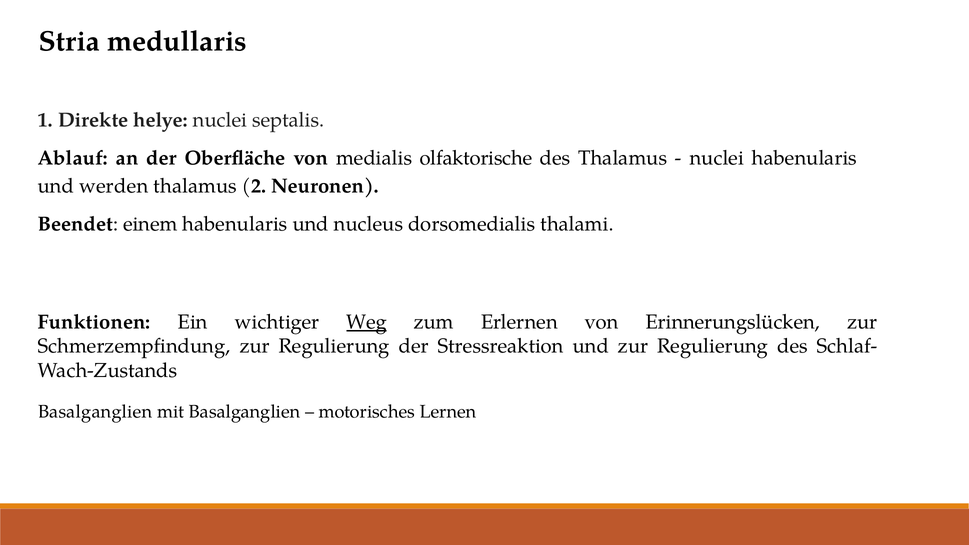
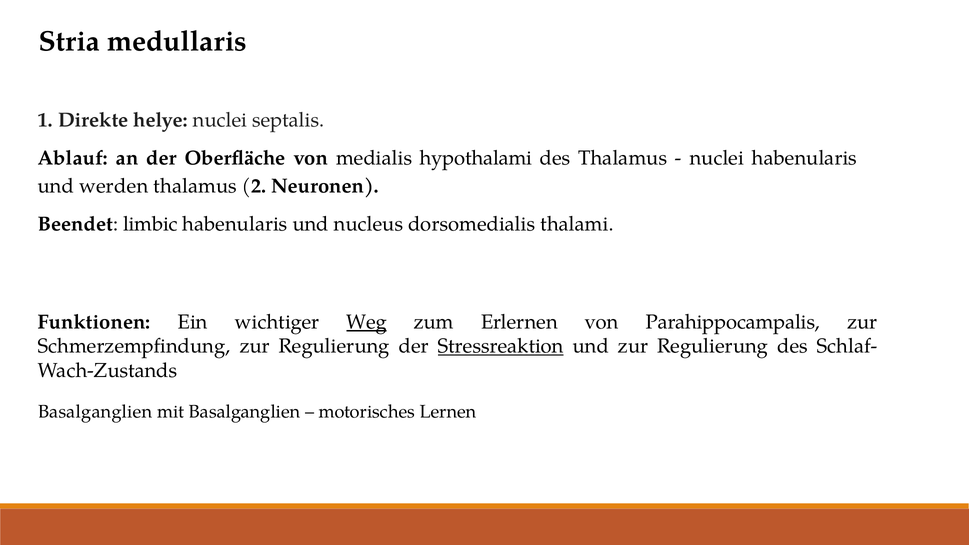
olfaktorische: olfaktorische -> hypothalami
einem: einem -> limbic
Erinnerungslücken: Erinnerungslücken -> Parahippocampalis
Stressreaktion underline: none -> present
